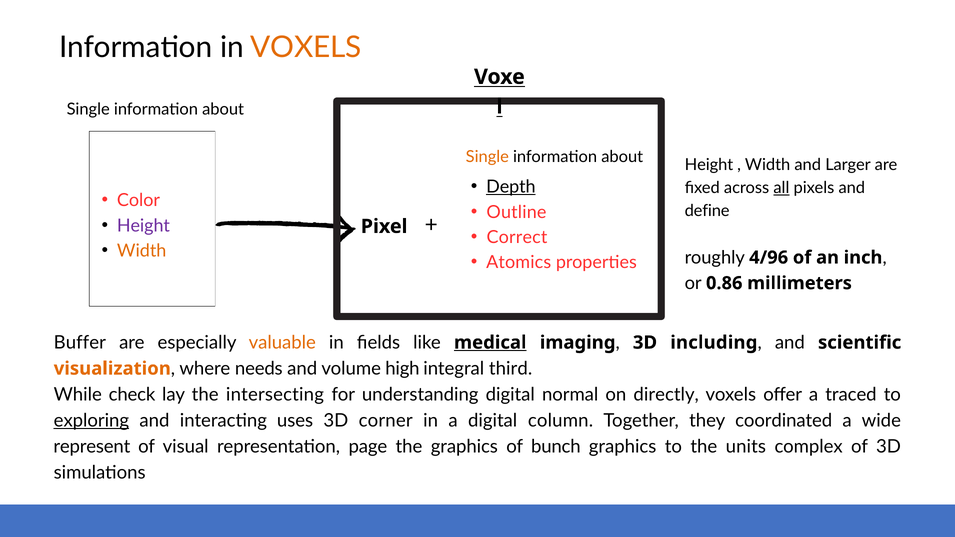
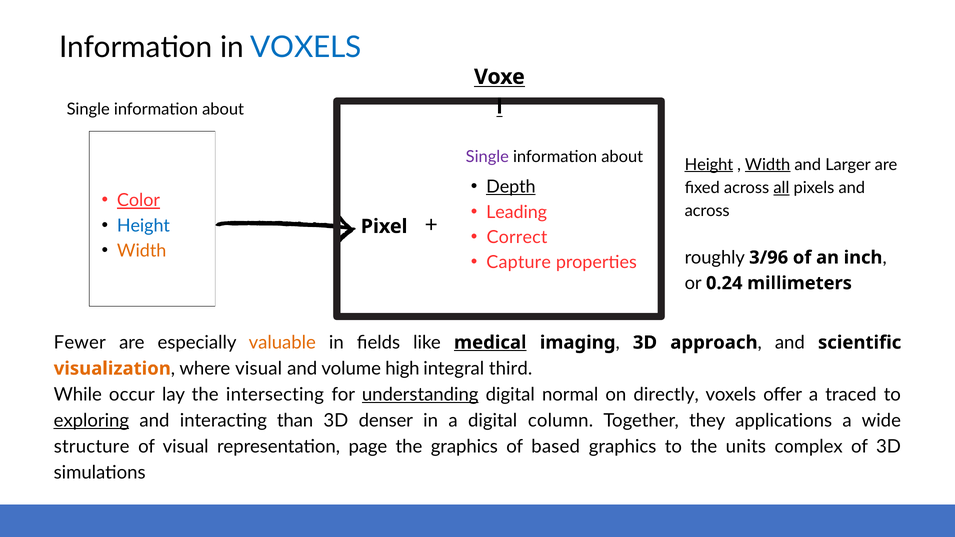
VOXELS at (306, 48) colour: orange -> blue
Single at (487, 157) colour: orange -> purple
Height at (709, 165) underline: none -> present
Width at (768, 165) underline: none -> present
Color underline: none -> present
Outline: Outline -> Leading
define at (707, 211): define -> across
Height at (143, 226) colour: purple -> blue
4/96: 4/96 -> 3/96
Atomics: Atomics -> Capture
0.86: 0.86 -> 0.24
Buffer: Buffer -> Fewer
including: including -> approach
where needs: needs -> visual
check: check -> occur
understanding underline: none -> present
uses: uses -> than
corner: corner -> denser
coordinated: coordinated -> applications
represent: represent -> structure
bunch: bunch -> based
